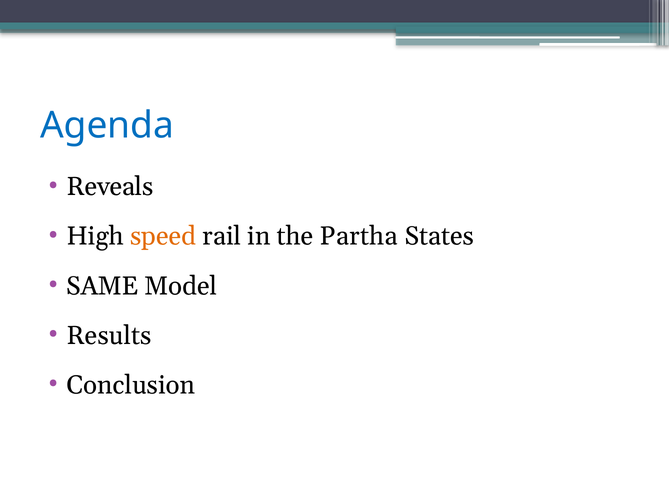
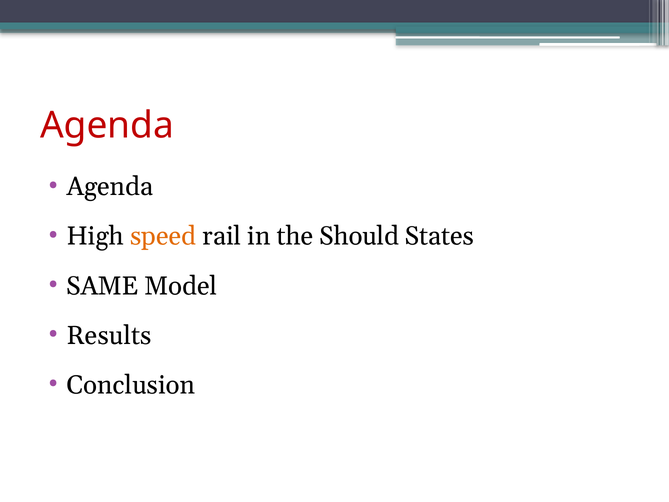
Agenda at (107, 125) colour: blue -> red
Reveals at (110, 187): Reveals -> Agenda
Partha: Partha -> Should
